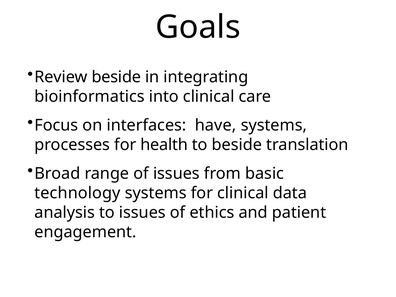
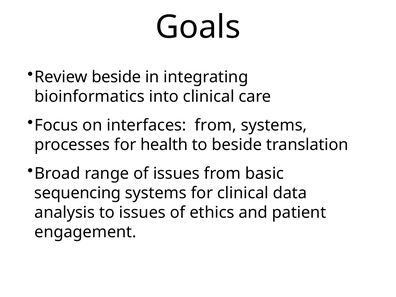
interfaces have: have -> from
technology: technology -> sequencing
